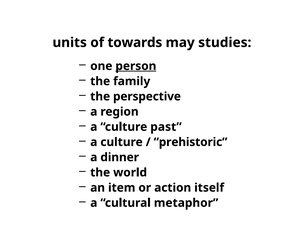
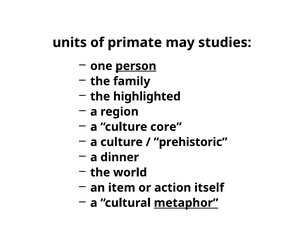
towards: towards -> primate
perspective: perspective -> highlighted
past: past -> core
metaphor underline: none -> present
